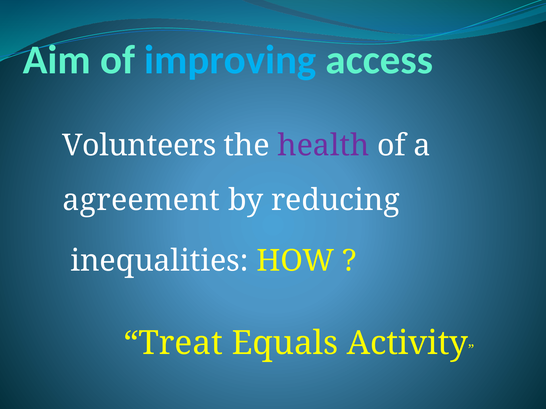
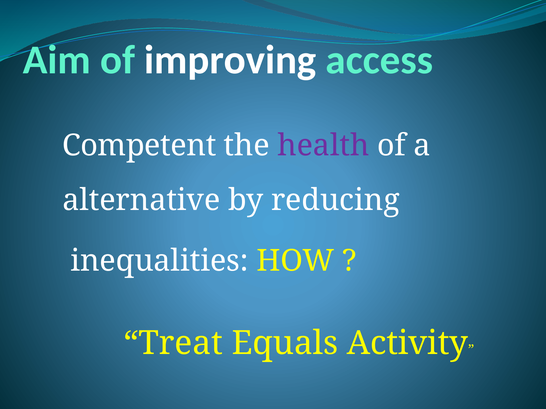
improving colour: light blue -> white
Volunteers: Volunteers -> Competent
agreement: agreement -> alternative
